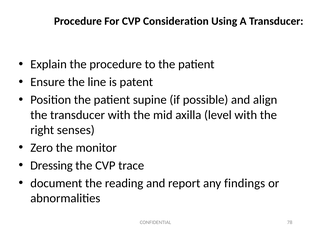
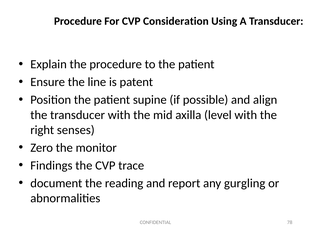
Dressing: Dressing -> Findings
findings: findings -> gurgling
